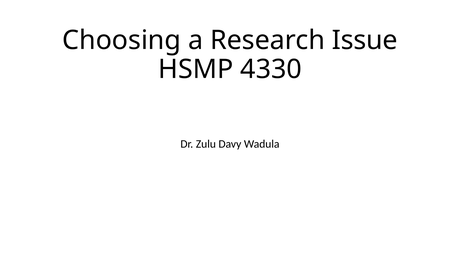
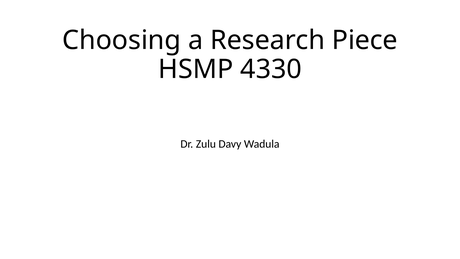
Issue: Issue -> Piece
